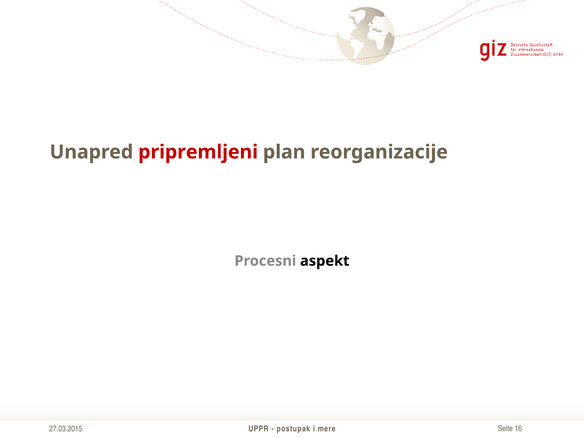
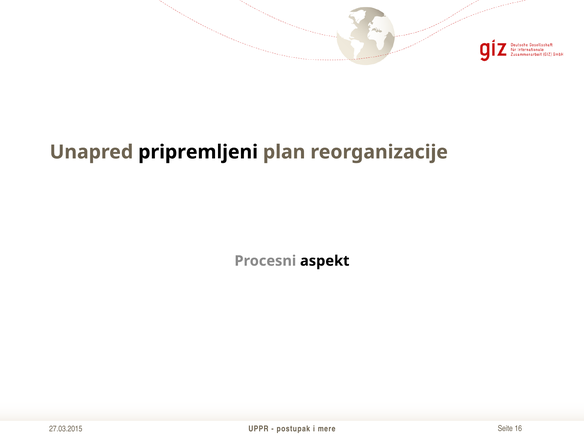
pripremljeni colour: red -> black
